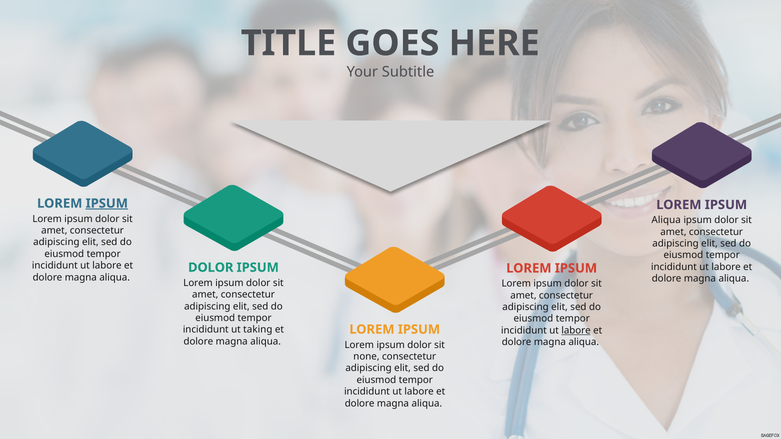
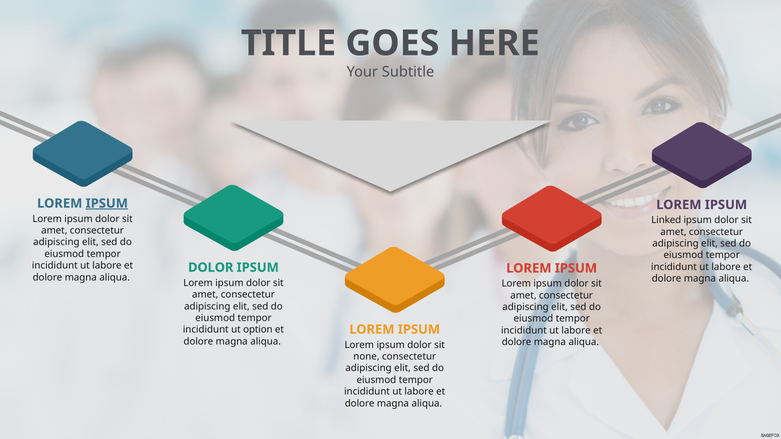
Aliqua at (666, 220): Aliqua -> Linked
taking: taking -> option
labore at (576, 331) underline: present -> none
